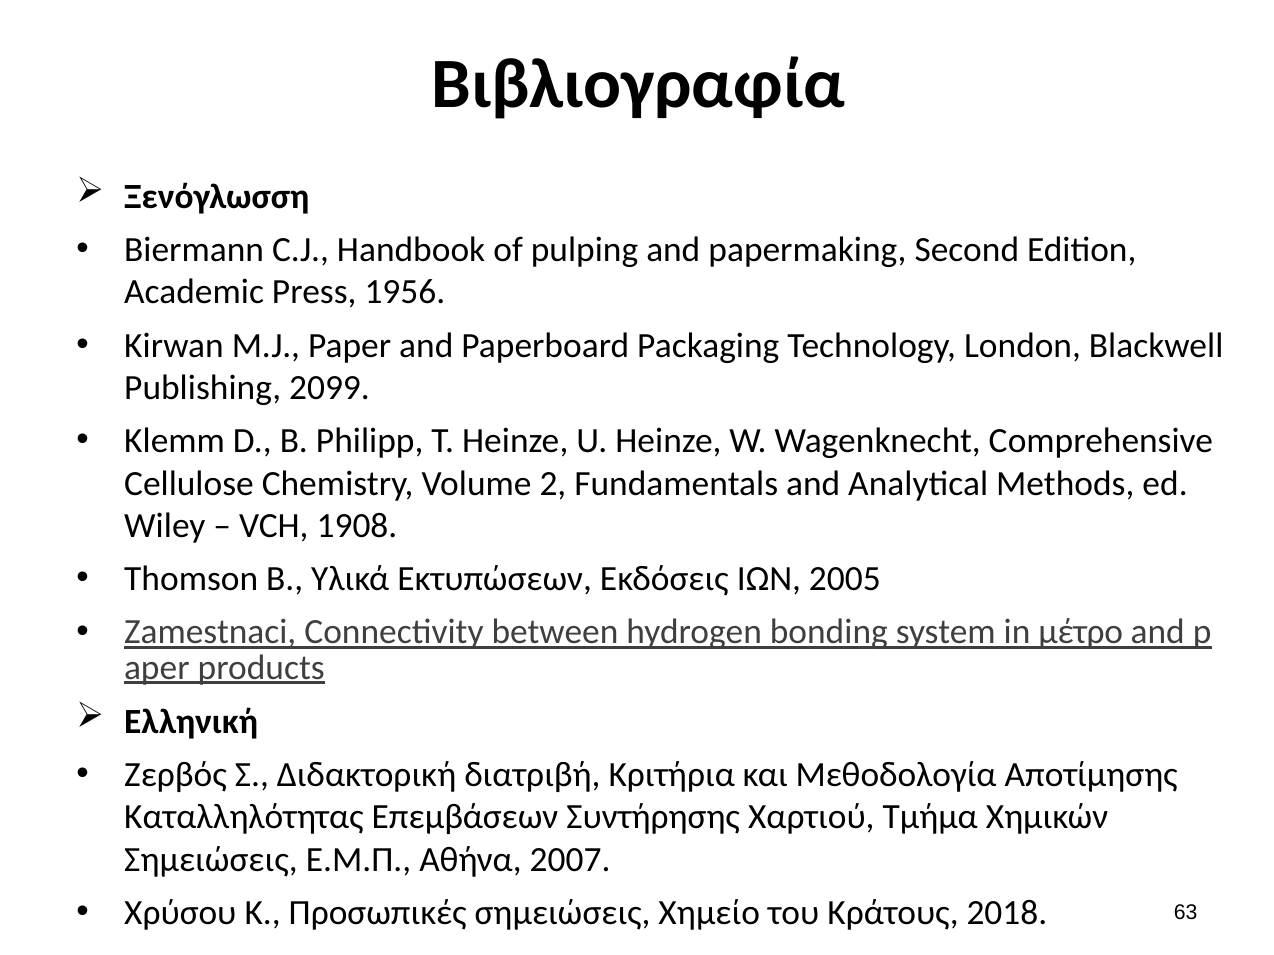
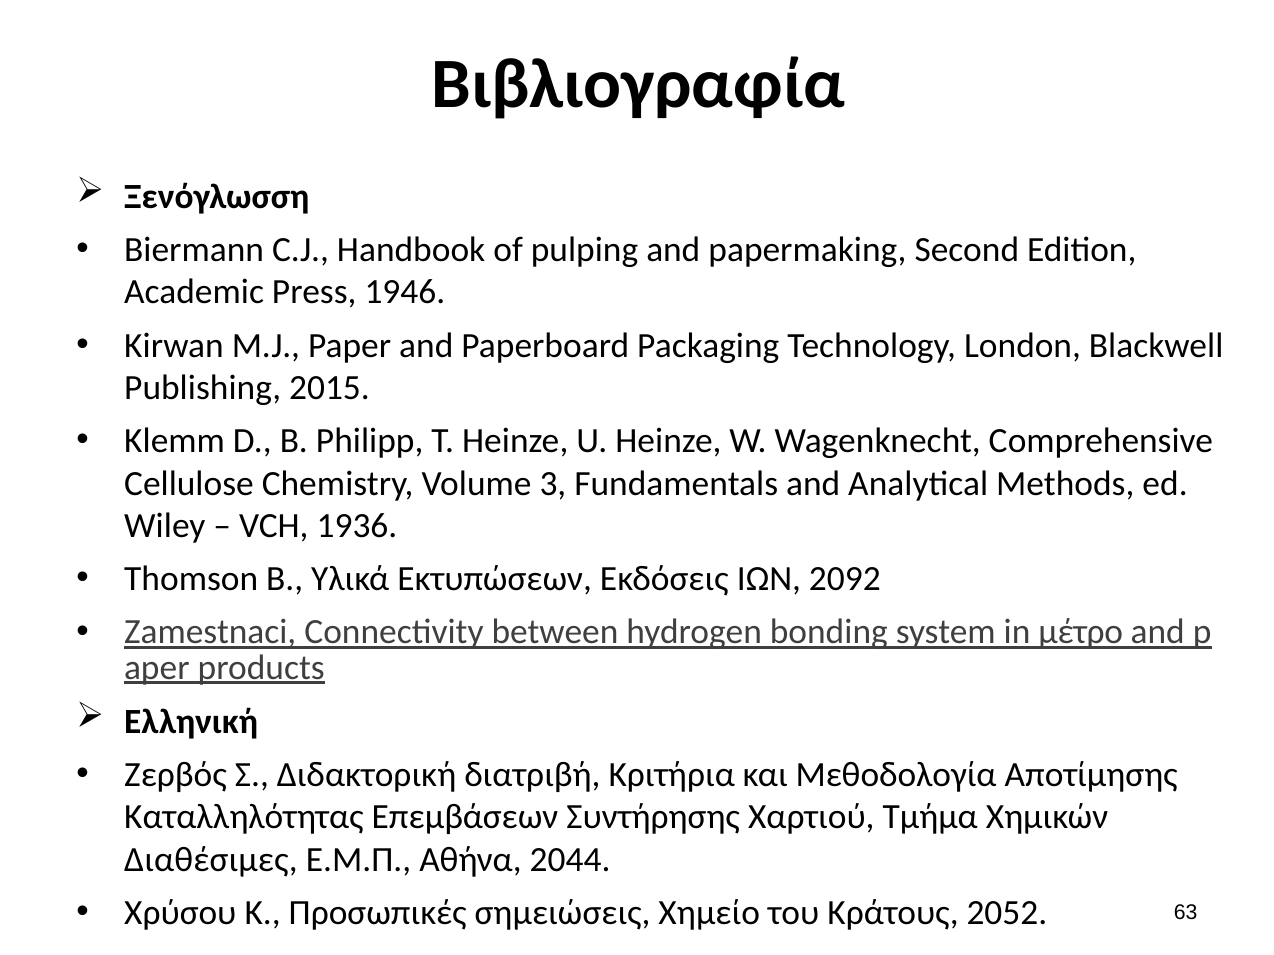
1956: 1956 -> 1946
2099: 2099 -> 2015
2: 2 -> 3
1908: 1908 -> 1936
2005: 2005 -> 2092
Σημειώσεις at (211, 860): Σημειώσεις -> Διαθέσιμες
2007: 2007 -> 2044
2018: 2018 -> 2052
